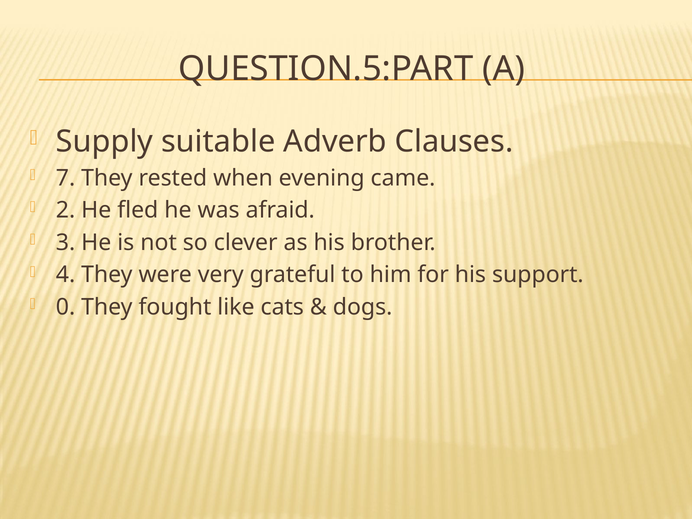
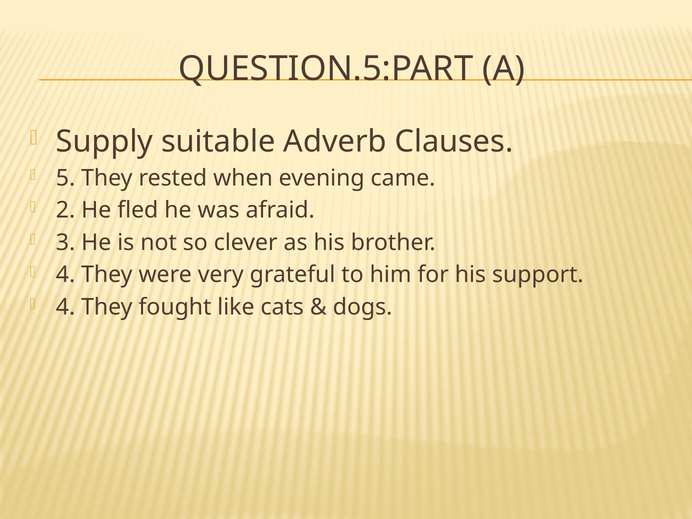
7: 7 -> 5
0 at (66, 307): 0 -> 4
